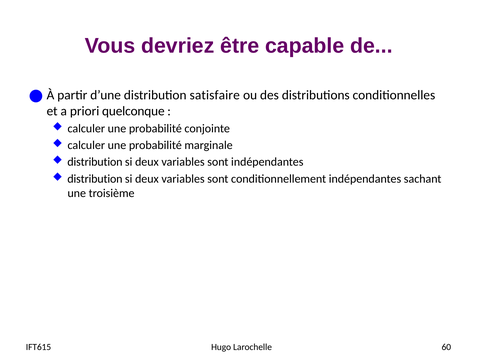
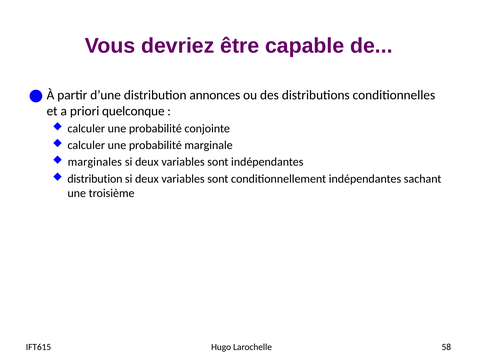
satisfaire: satisfaire -> annonces
distribution at (95, 162): distribution -> marginales
60: 60 -> 58
